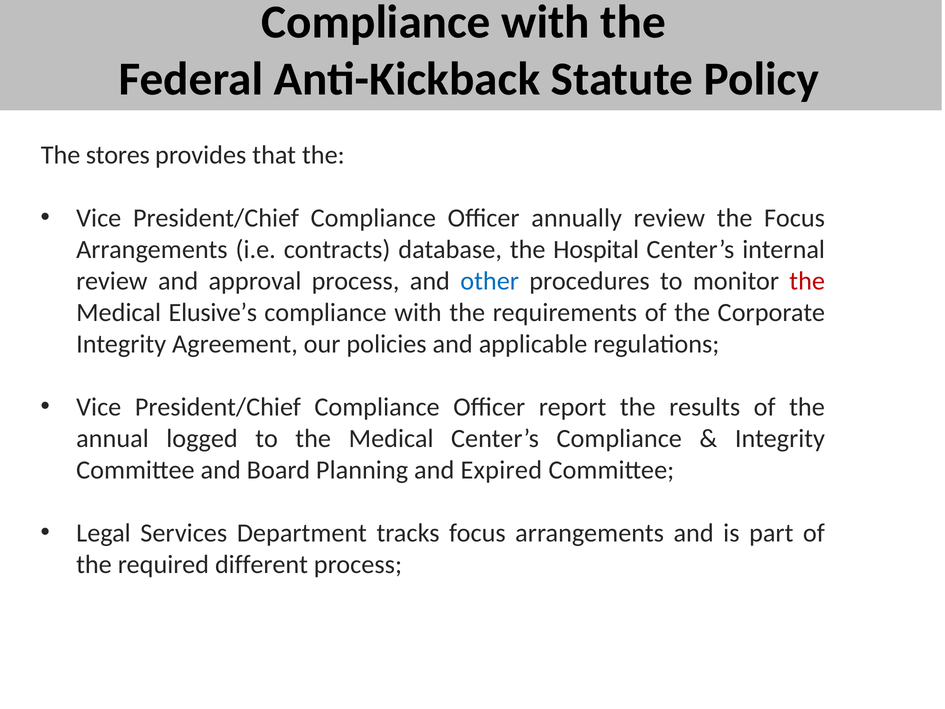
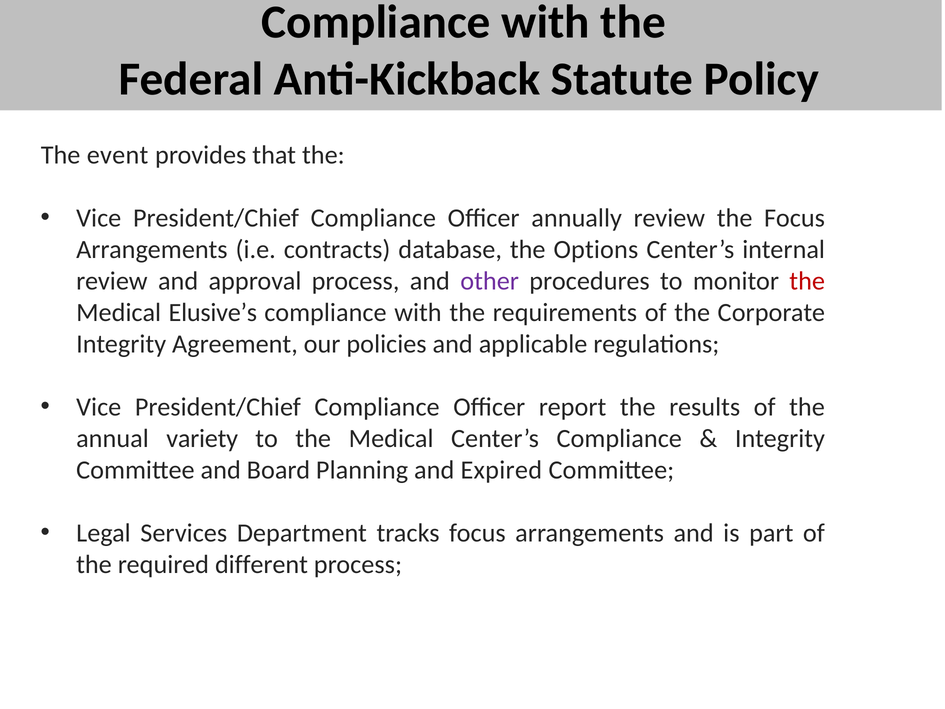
stores: stores -> event
Hospital: Hospital -> Options
other colour: blue -> purple
logged: logged -> variety
